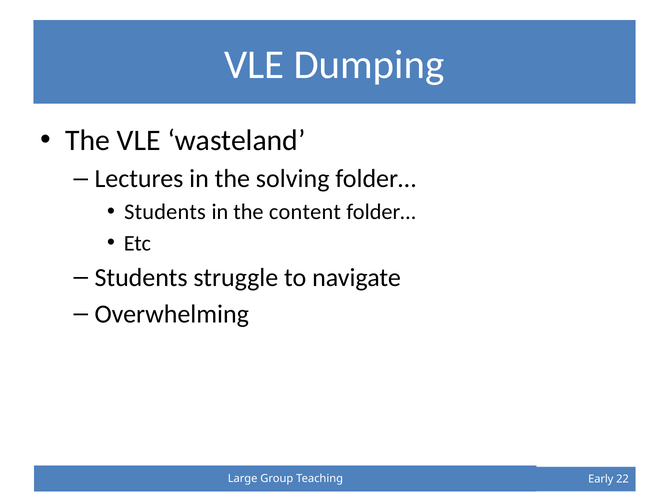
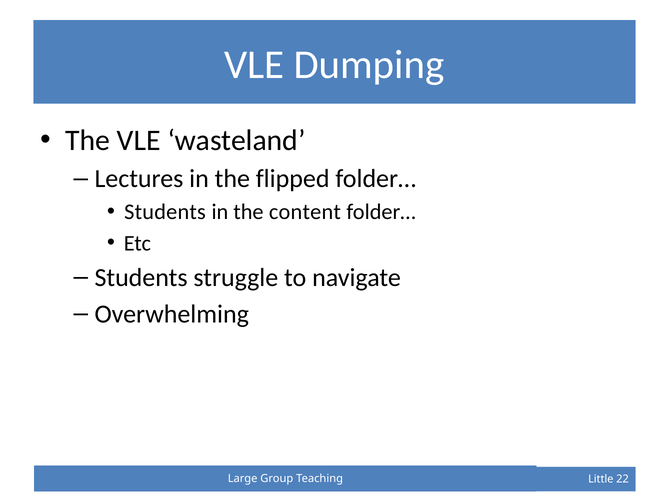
solving: solving -> flipped
Early: Early -> Little
